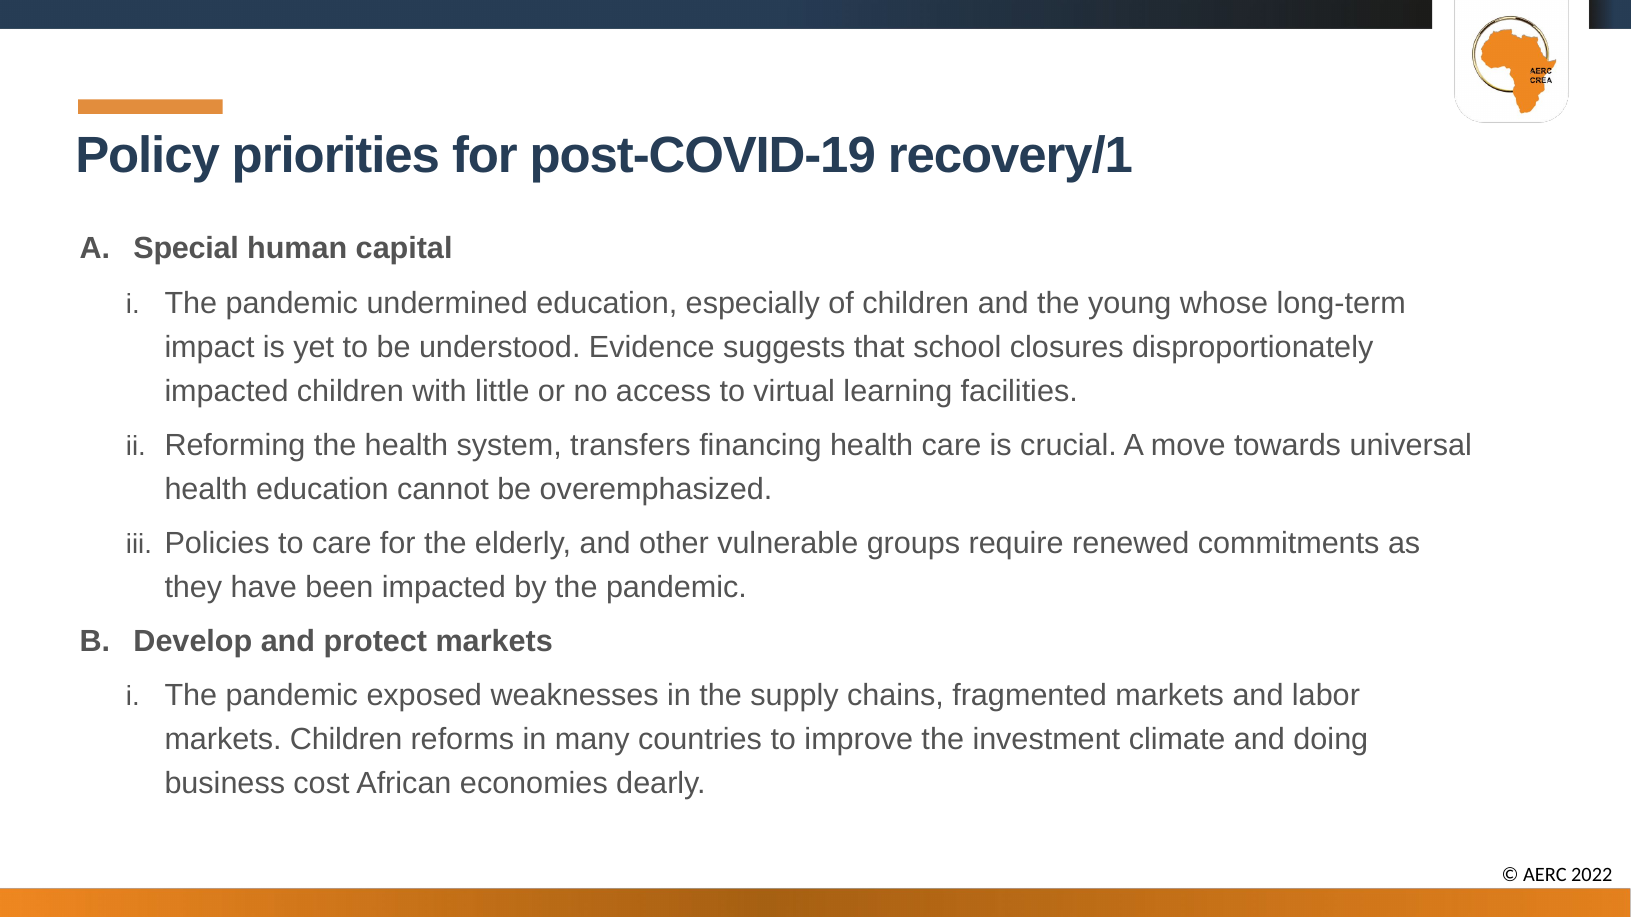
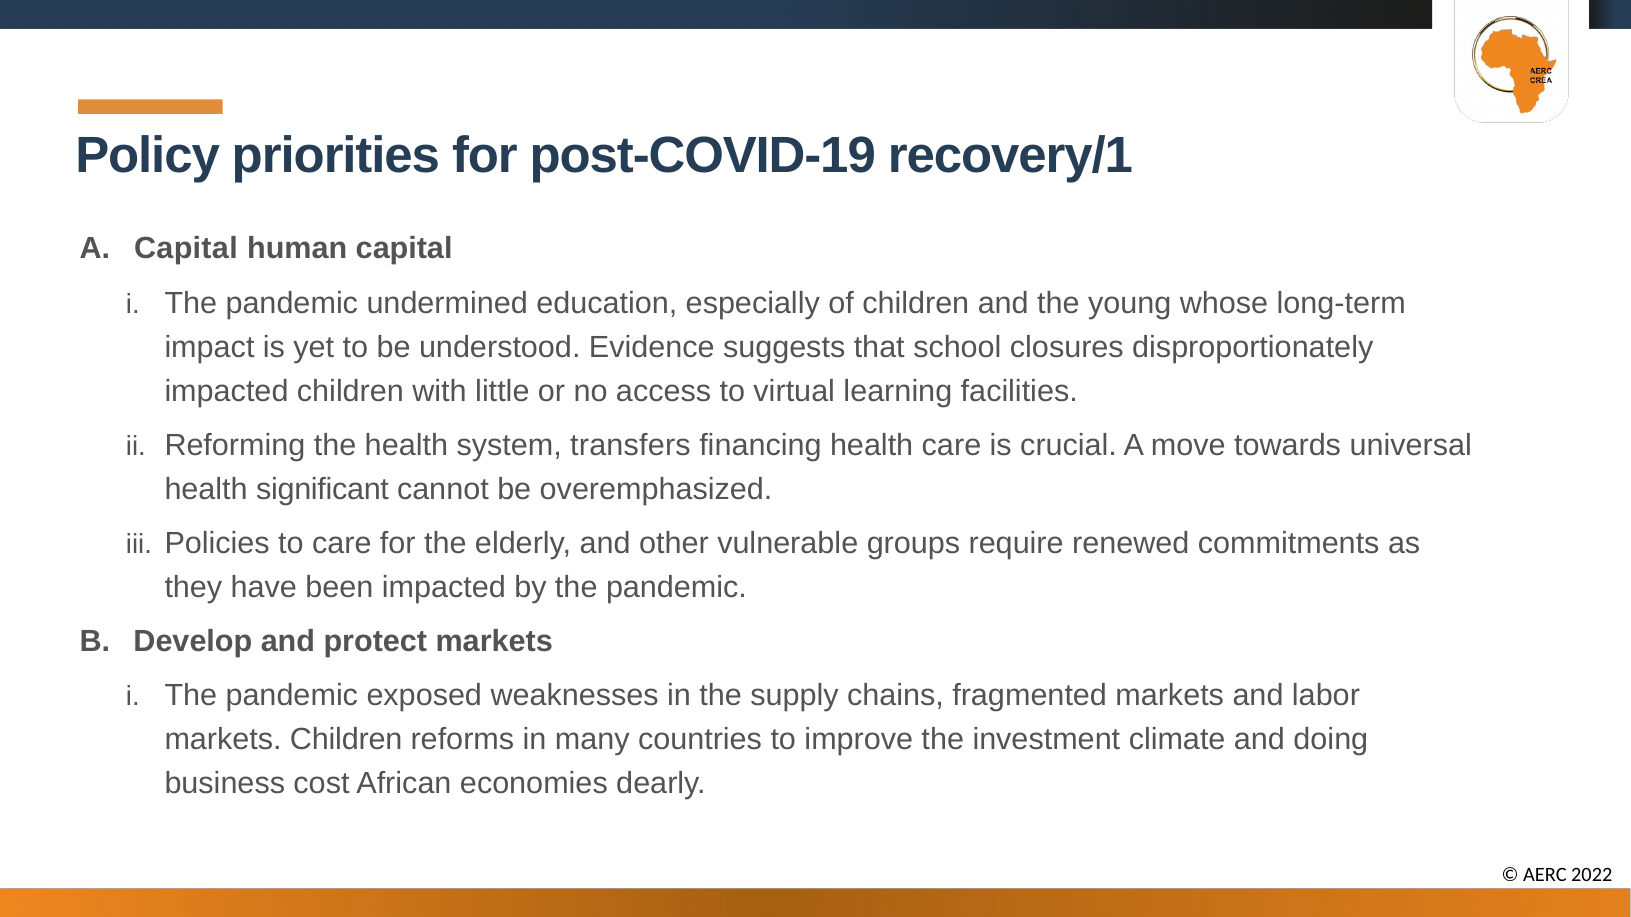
A Special: Special -> Capital
health education: education -> significant
